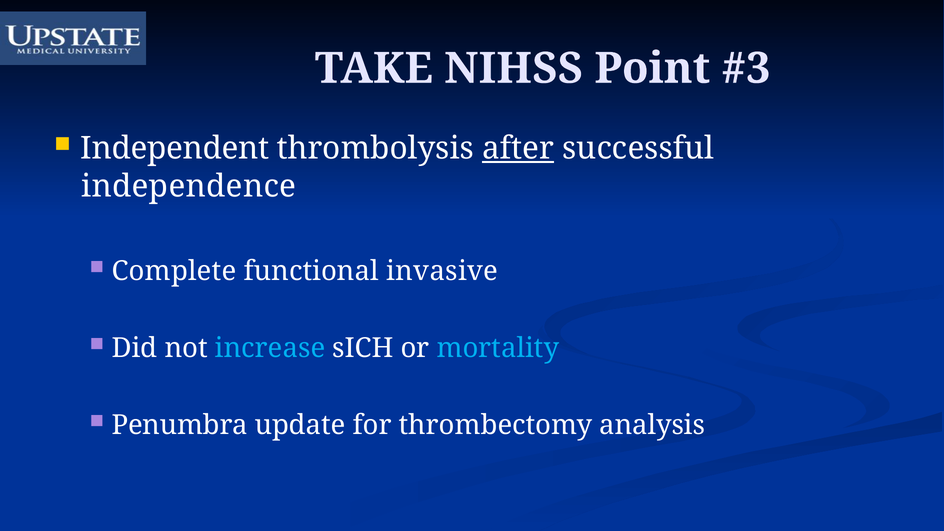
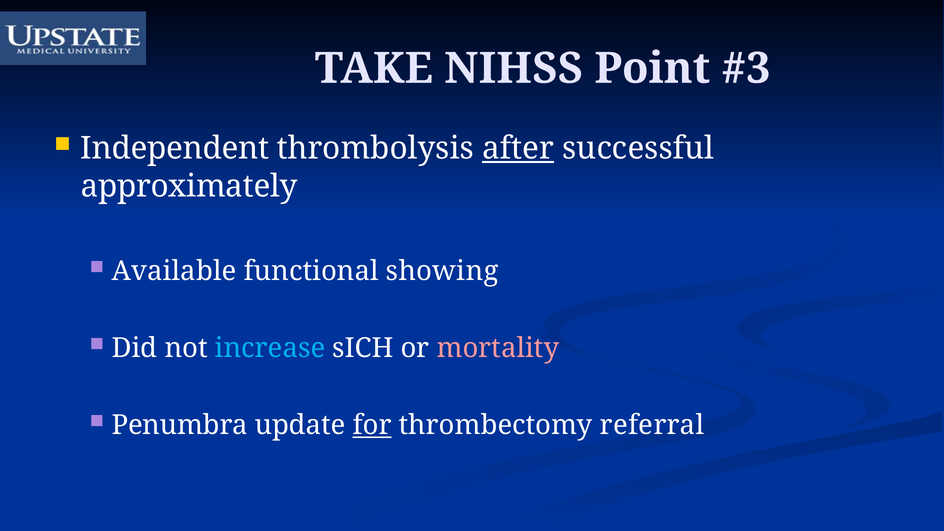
independence: independence -> approximately
Complete: Complete -> Available
invasive: invasive -> showing
mortality colour: light blue -> pink
for underline: none -> present
analysis: analysis -> referral
